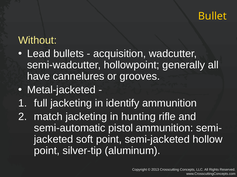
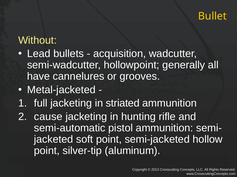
identify: identify -> striated
match: match -> cause
